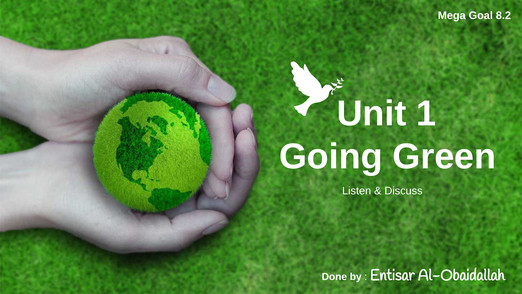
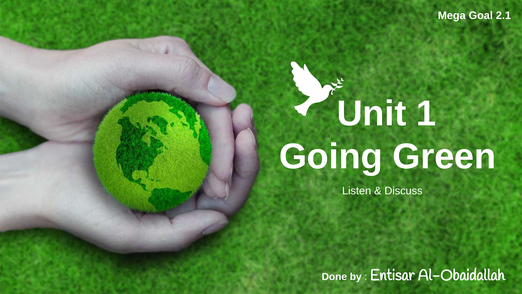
8.2: 8.2 -> 2.1
